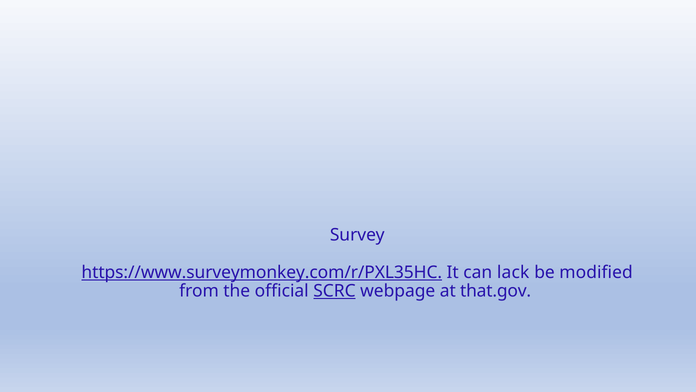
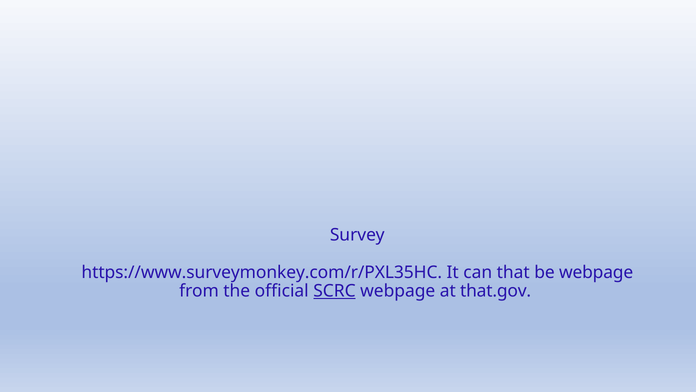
https://www.surveymonkey.com/r/PXL35HC underline: present -> none
lack: lack -> that
be modified: modified -> webpage
